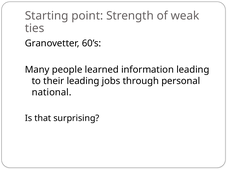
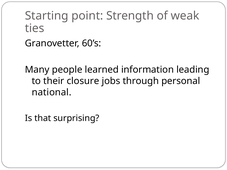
their leading: leading -> closure
